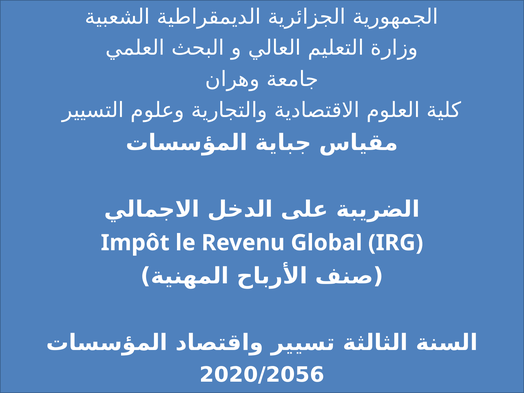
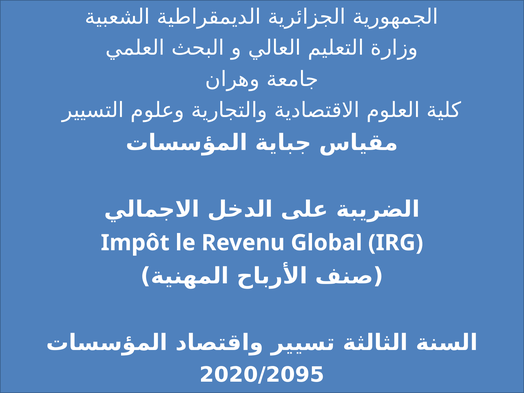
2020/2056: 2020/2056 -> 2020/2095
